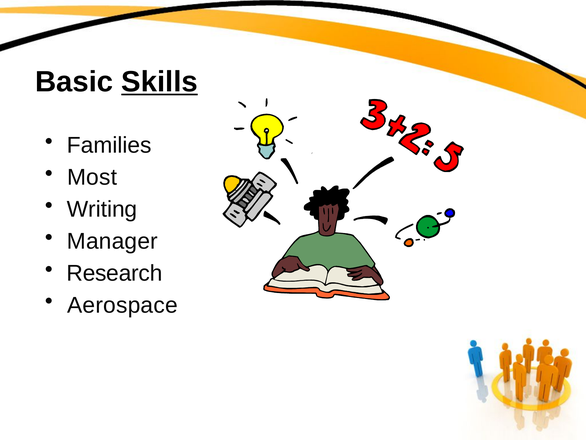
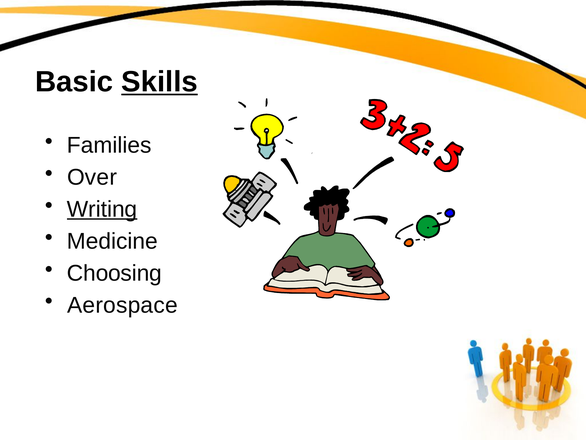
Most: Most -> Over
Writing underline: none -> present
Manager: Manager -> Medicine
Research: Research -> Choosing
